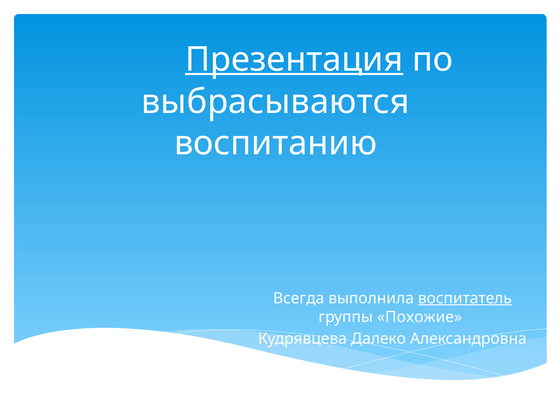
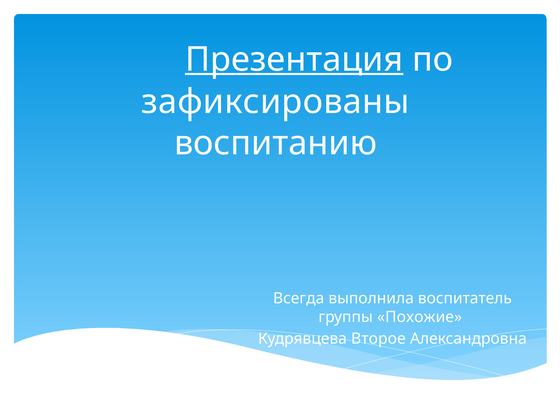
выбрасываются: выбрасываются -> зафиксированы
воспитатель underline: present -> none
Далеко: Далеко -> Второе
